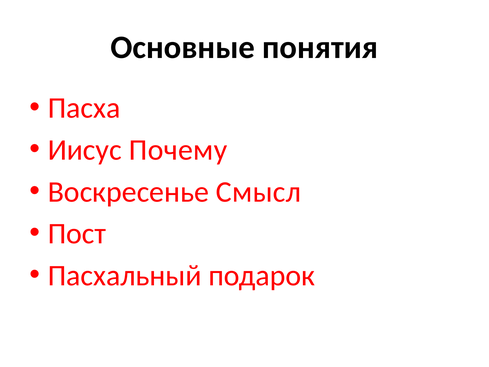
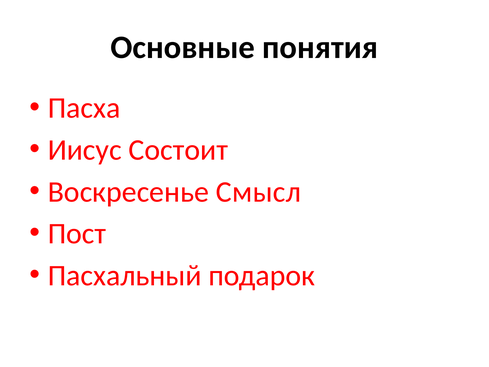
Почему: Почему -> Состоит
